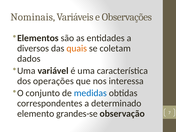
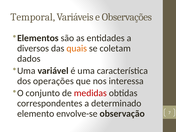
Nominais: Nominais -> Temporal
medidas colour: blue -> red
grandes-se: grandes-se -> envolve-se
